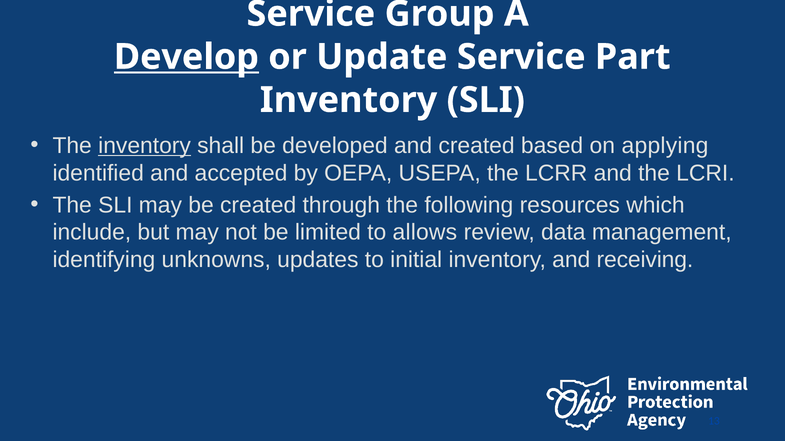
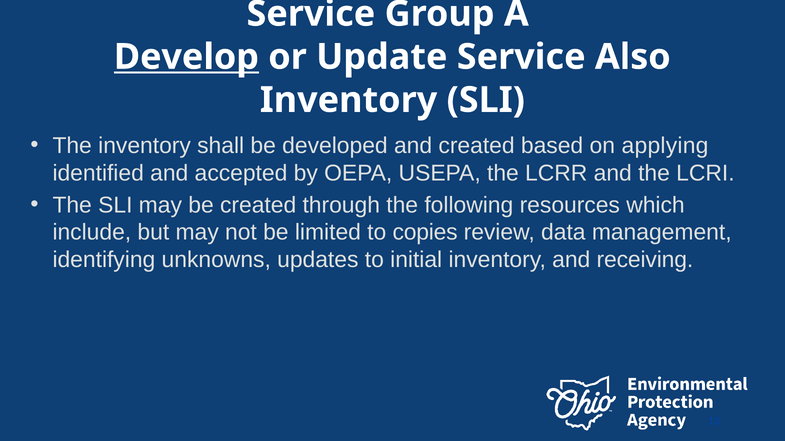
Part: Part -> Also
inventory at (145, 146) underline: present -> none
allows: allows -> copies
